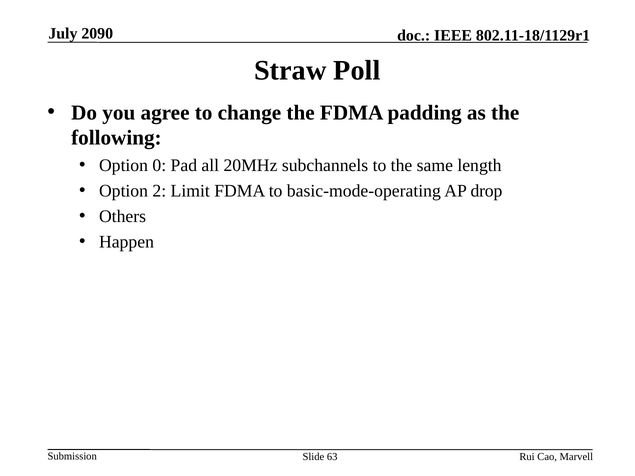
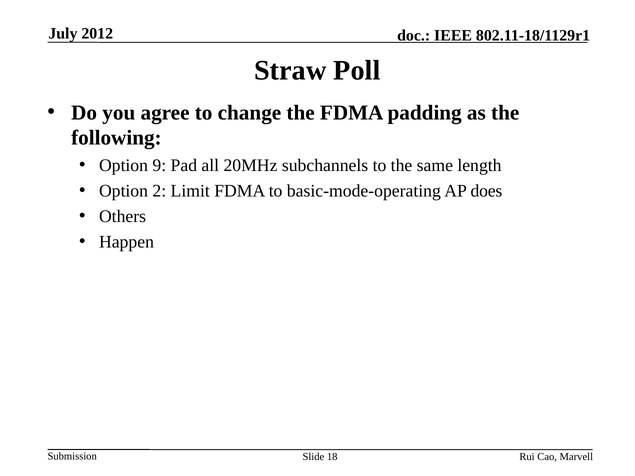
2090: 2090 -> 2012
0: 0 -> 9
drop: drop -> does
63: 63 -> 18
